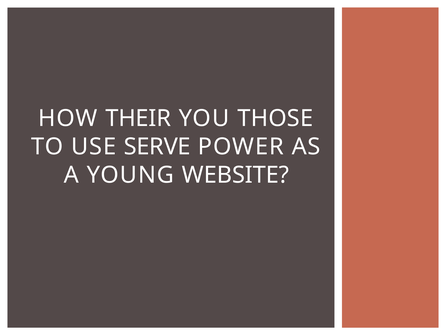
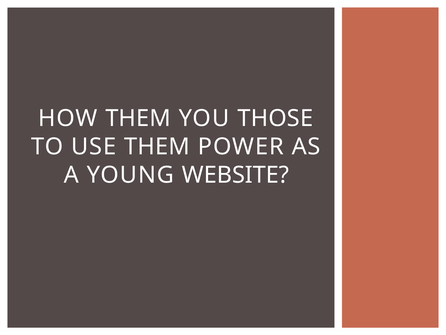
HOW THEIR: THEIR -> THEM
USE SERVE: SERVE -> THEM
